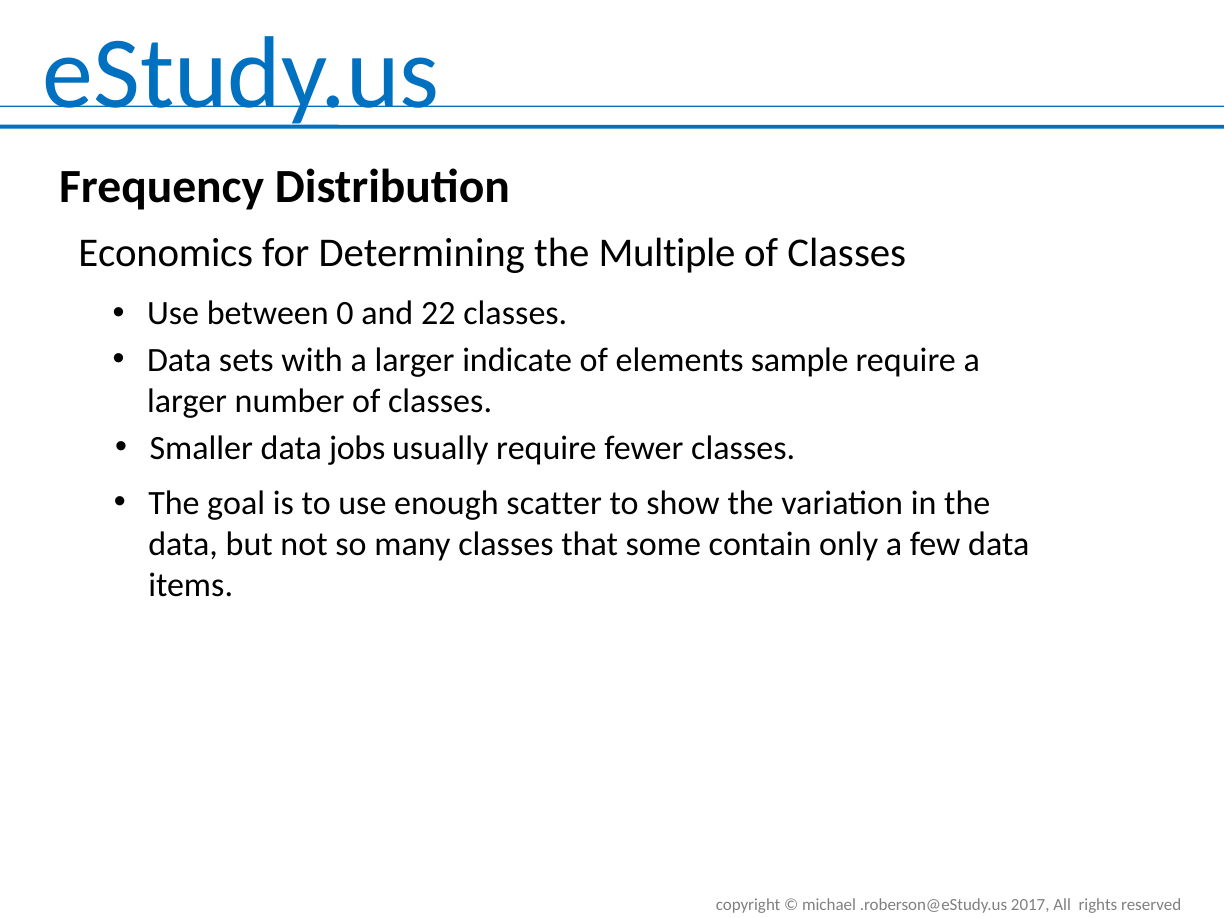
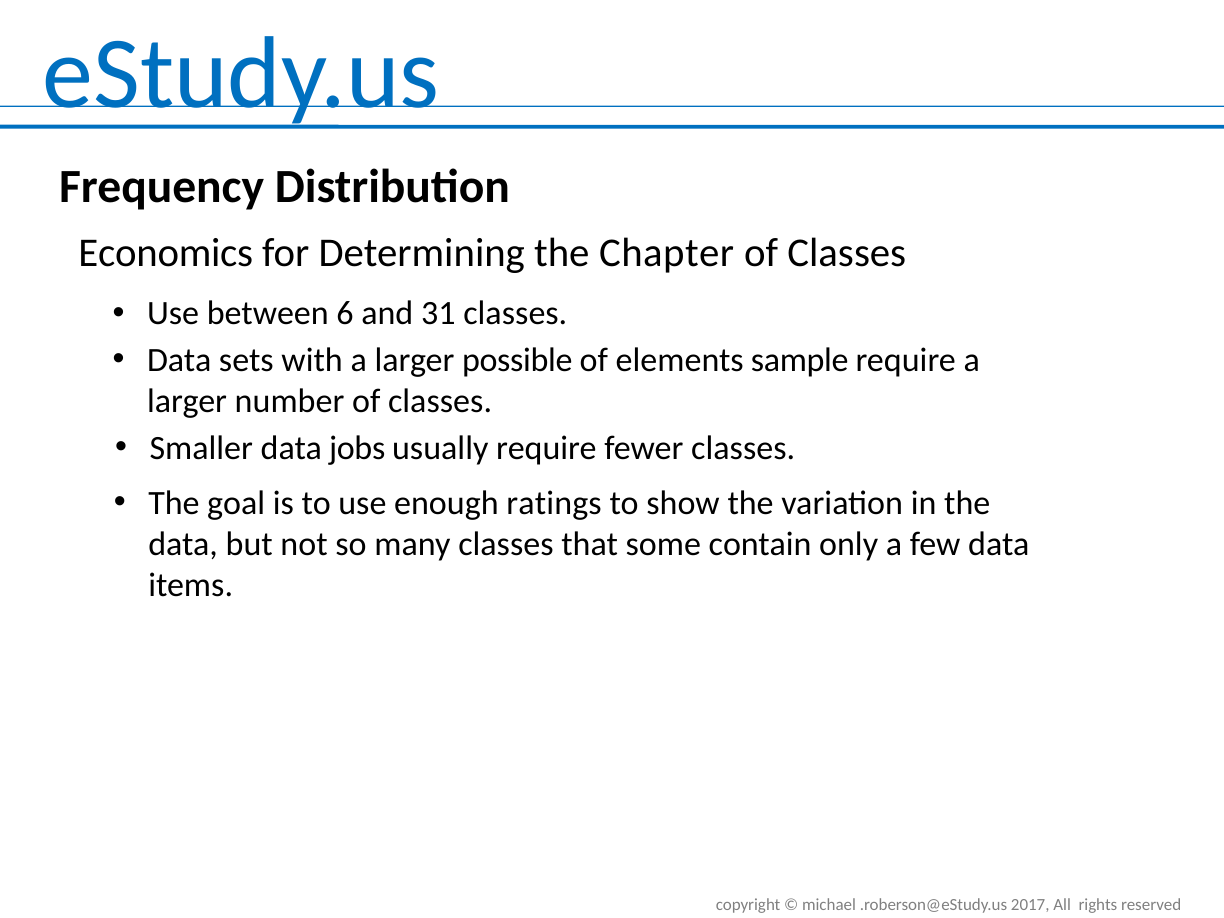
Multiple: Multiple -> Chapter
0: 0 -> 6
22: 22 -> 31
indicate: indicate -> possible
scatter: scatter -> ratings
